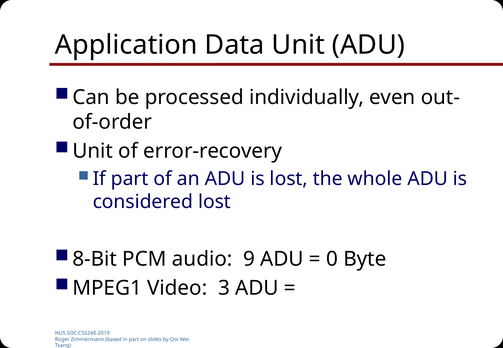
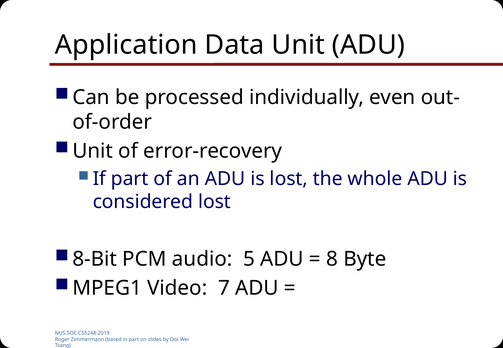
9: 9 -> 5
0: 0 -> 8
3: 3 -> 7
